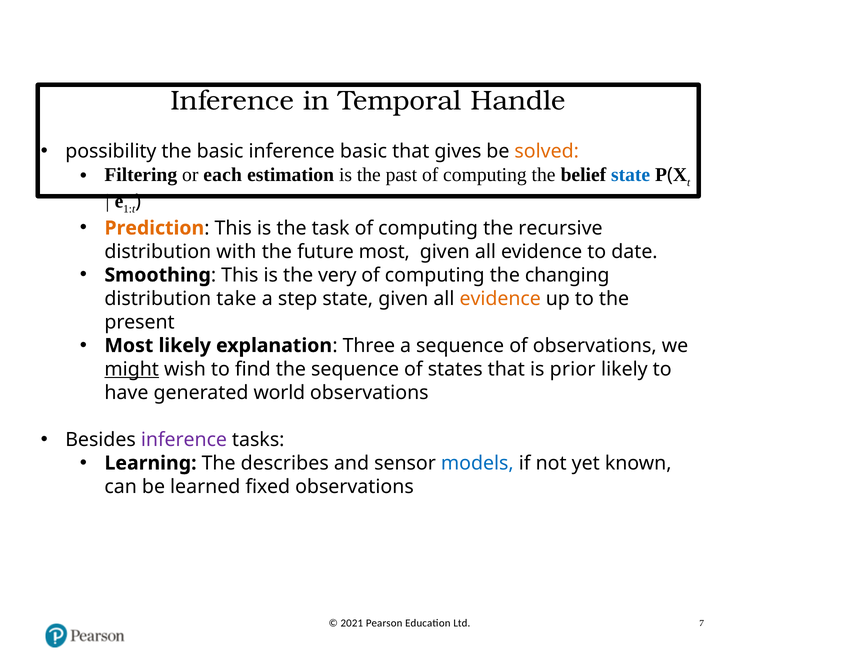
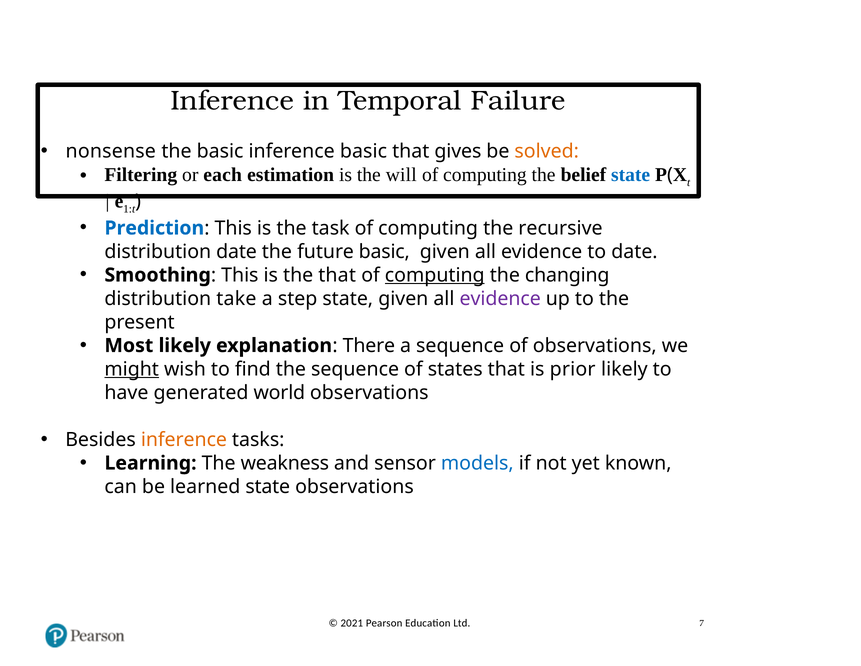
Handle: Handle -> Failure
possibility: possibility -> nonsense
past: past -> will
Prediction colour: orange -> blue
distribution with: with -> date
future most: most -> basic
the very: very -> that
computing at (435, 275) underline: none -> present
evidence at (500, 298) colour: orange -> purple
Three: Three -> There
inference at (184, 439) colour: purple -> orange
describes: describes -> weakness
learned fixed: fixed -> state
